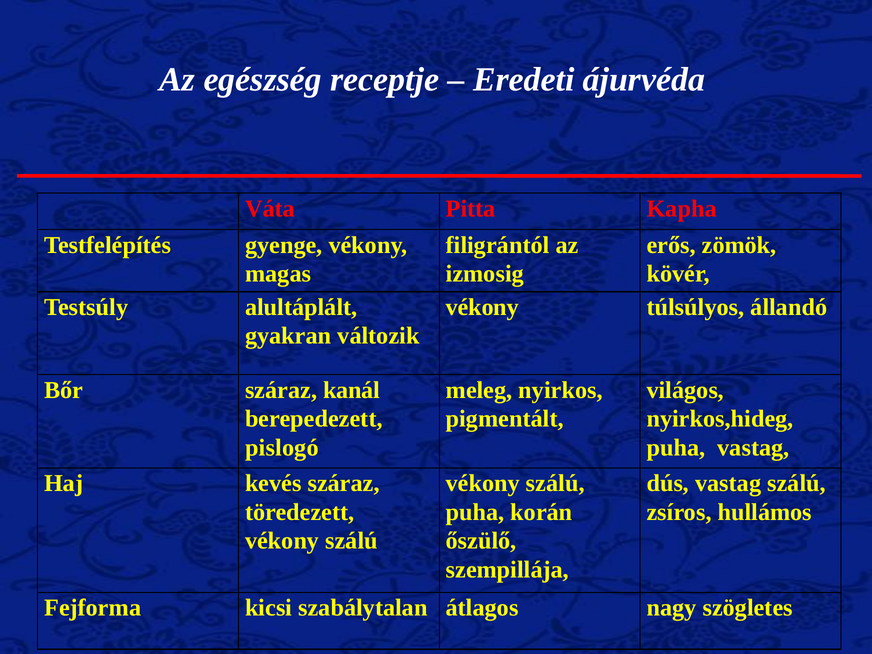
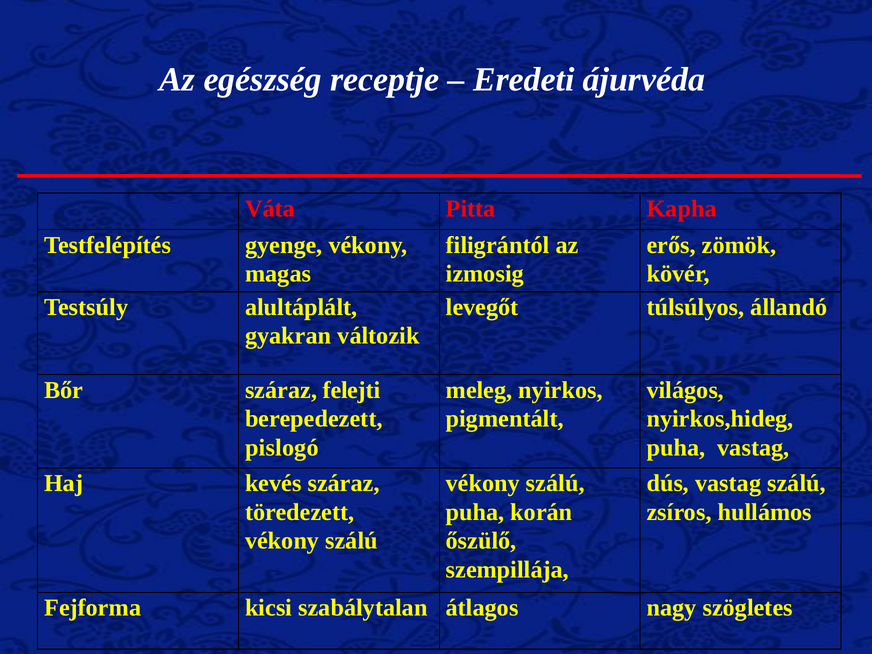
vékony at (482, 307): vékony -> levegőt
kanál: kanál -> felejti
